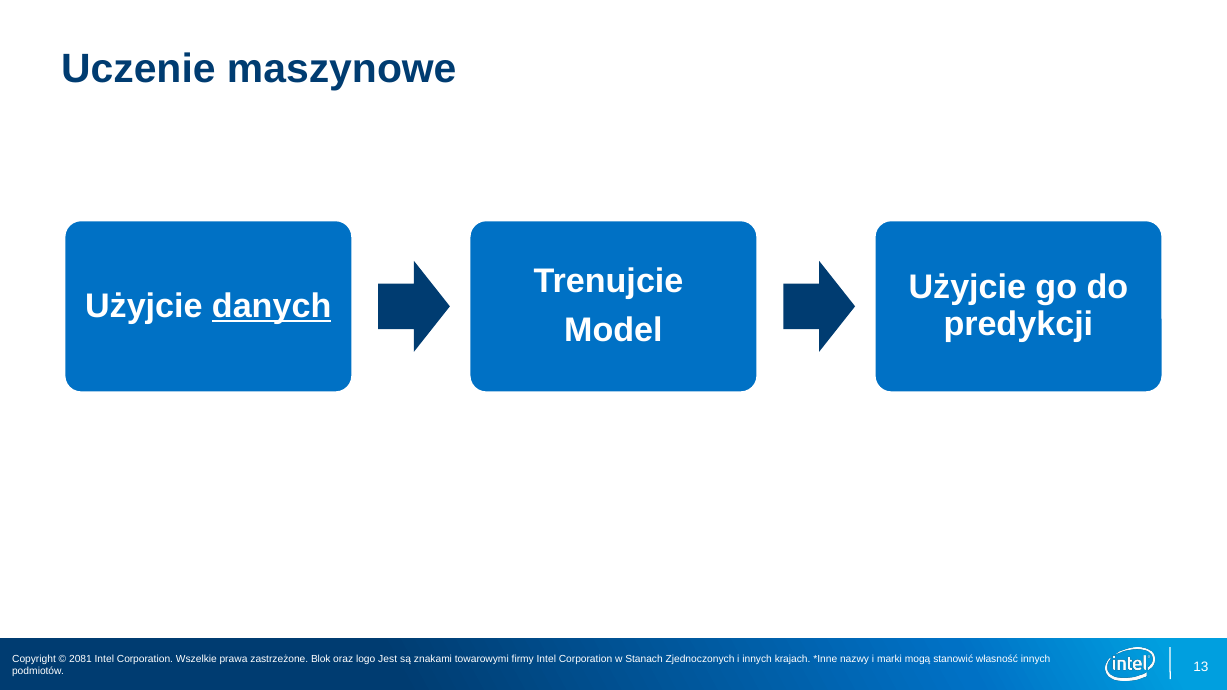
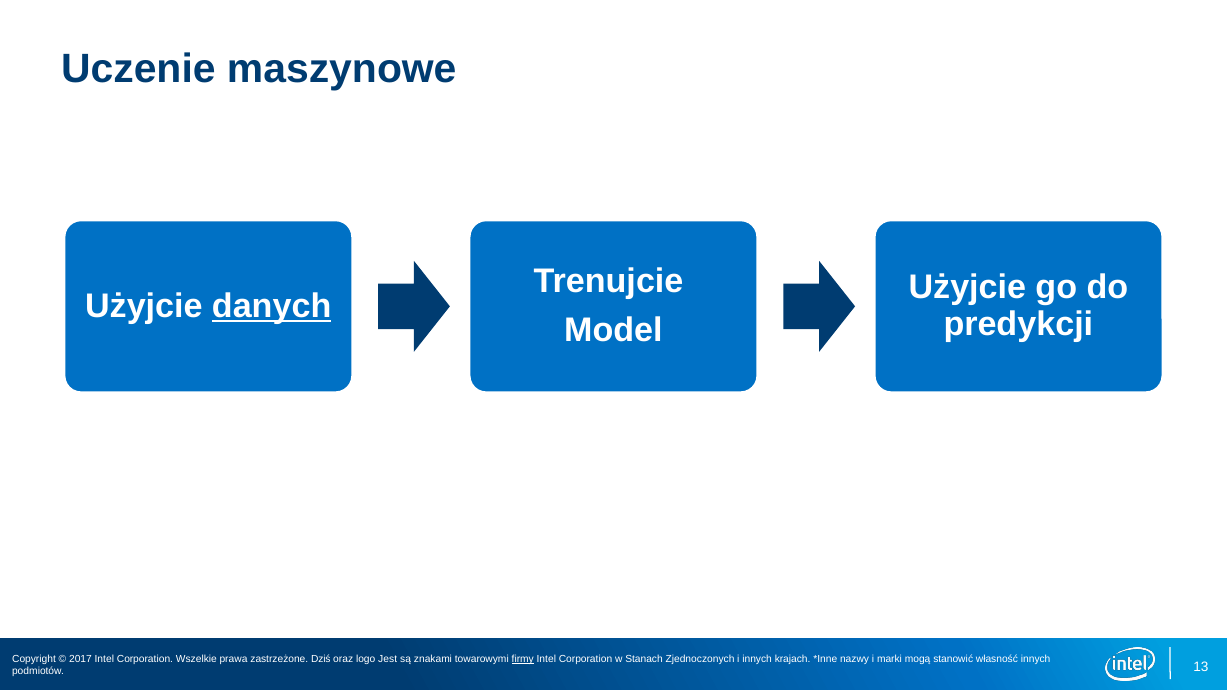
2081: 2081 -> 2017
Blok: Blok -> Dziś
firmy underline: none -> present
